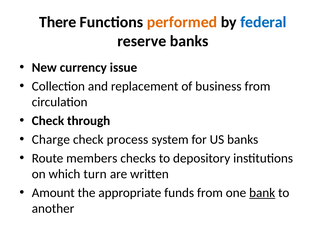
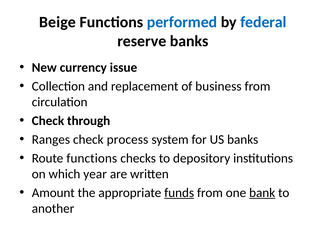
There: There -> Beige
performed colour: orange -> blue
Charge: Charge -> Ranges
Route members: members -> functions
turn: turn -> year
funds underline: none -> present
